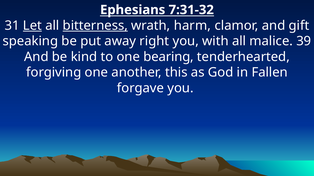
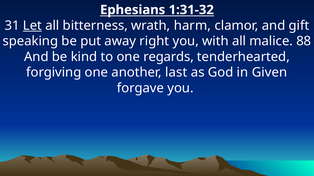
7:31-32: 7:31-32 -> 1:31-32
bitterness underline: present -> none
39: 39 -> 88
bearing: bearing -> regards
this: this -> last
Fallen: Fallen -> Given
